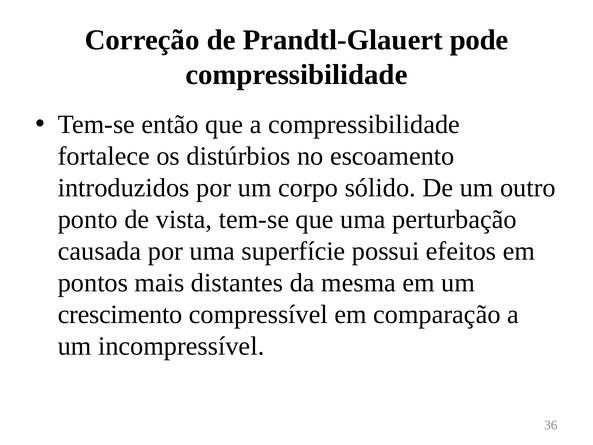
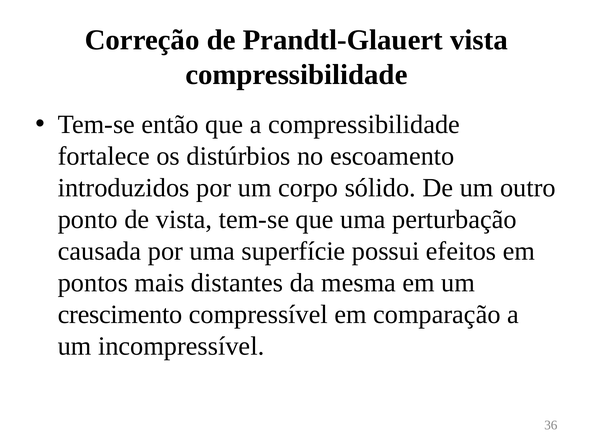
Prandtl-Glauert pode: pode -> vista
